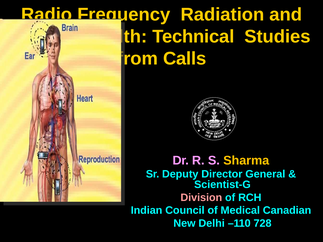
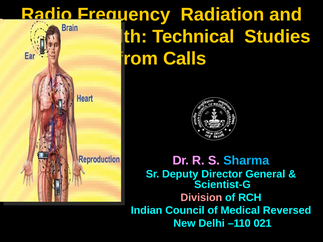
Sharma colour: yellow -> light blue
Canadian: Canadian -> Reversed
728: 728 -> 021
